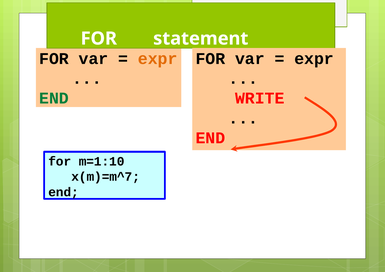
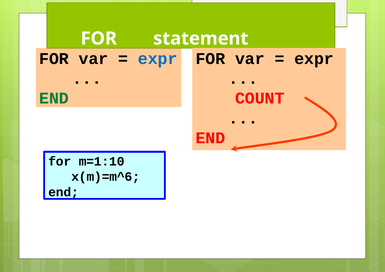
expr at (158, 59) colour: orange -> blue
WRITE: WRITE -> COUNT
x(m)=m^7: x(m)=m^7 -> x(m)=m^6
